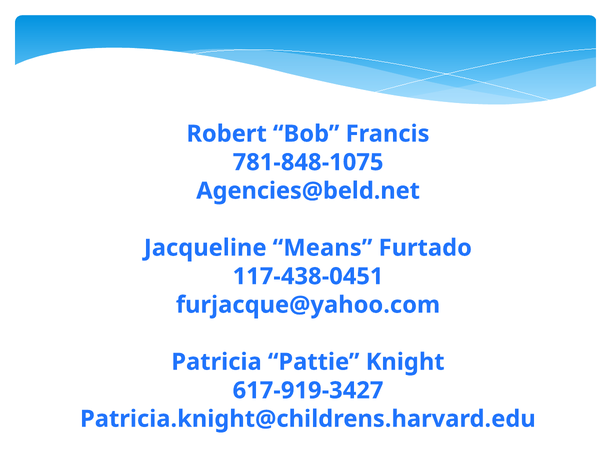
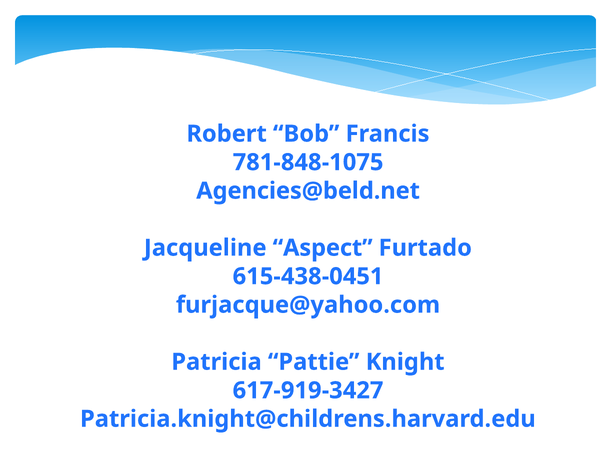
Means: Means -> Aspect
117-438-0451: 117-438-0451 -> 615-438-0451
